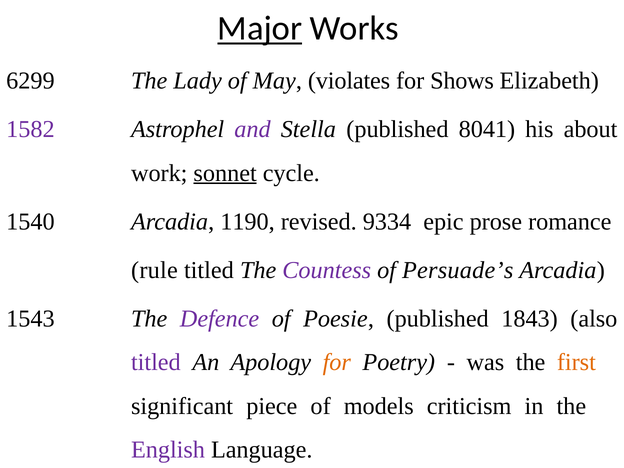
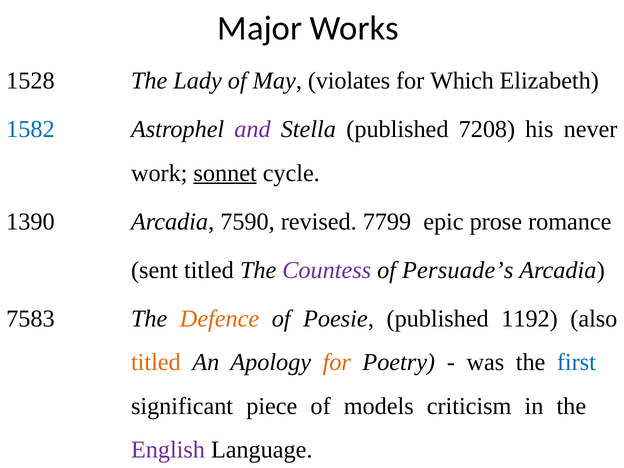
Major underline: present -> none
6299: 6299 -> 1528
Shows: Shows -> Which
1582 colour: purple -> blue
8041: 8041 -> 7208
about: about -> never
1540: 1540 -> 1390
1190: 1190 -> 7590
9334: 9334 -> 7799
rule: rule -> sent
1543: 1543 -> 7583
Defence colour: purple -> orange
1843: 1843 -> 1192
titled at (156, 362) colour: purple -> orange
first colour: orange -> blue
